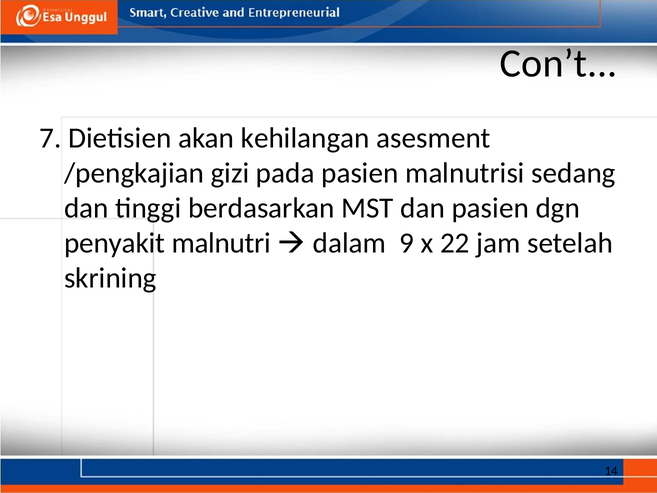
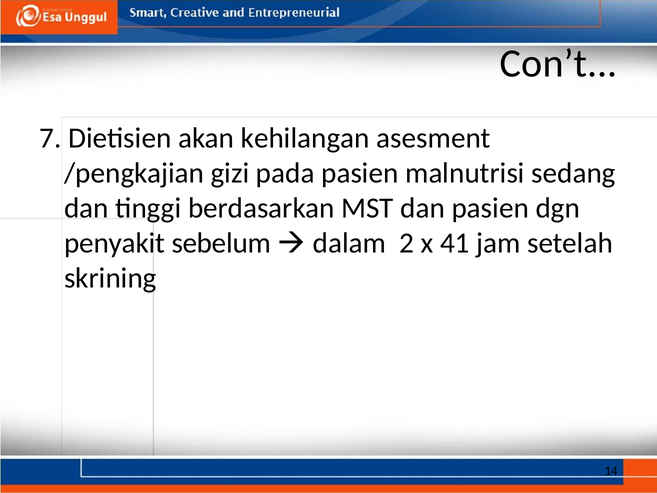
malnutri: malnutri -> sebelum
9: 9 -> 2
22: 22 -> 41
